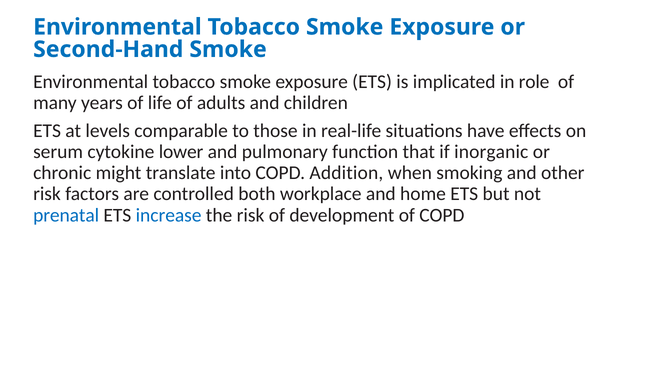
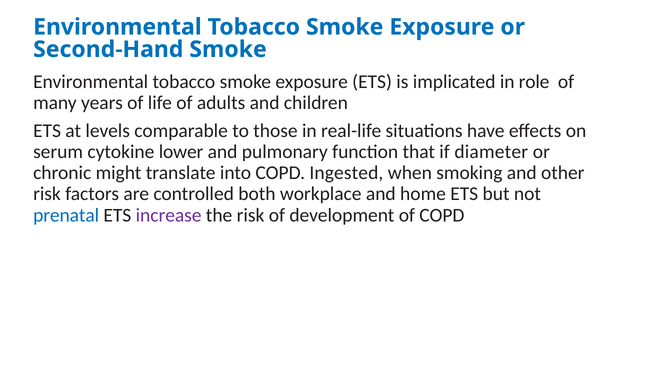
inorganic: inorganic -> diameter
Addition: Addition -> Ingested
increase colour: blue -> purple
